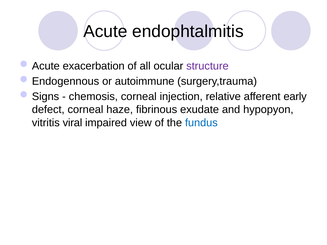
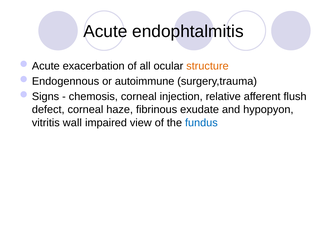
structure colour: purple -> orange
early: early -> flush
viral: viral -> wall
